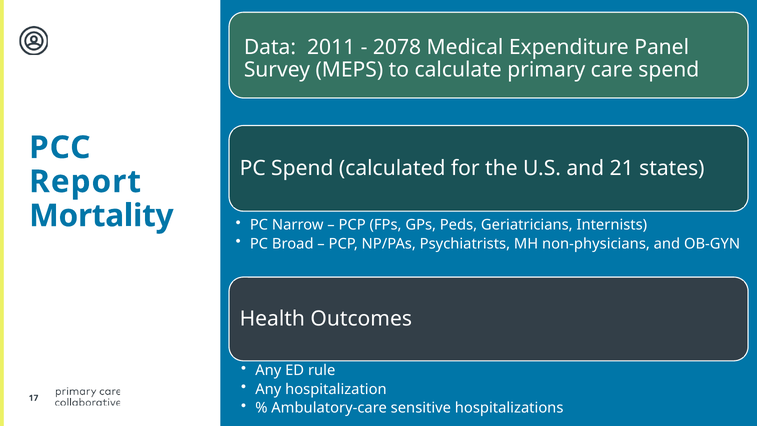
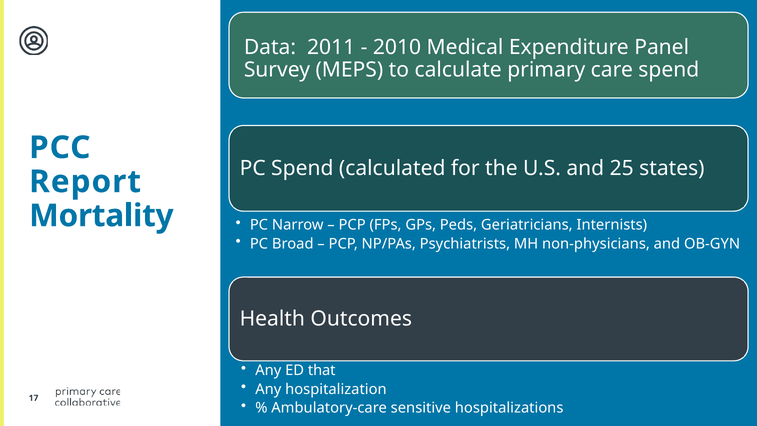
2078: 2078 -> 2010
21: 21 -> 25
rule: rule -> that
